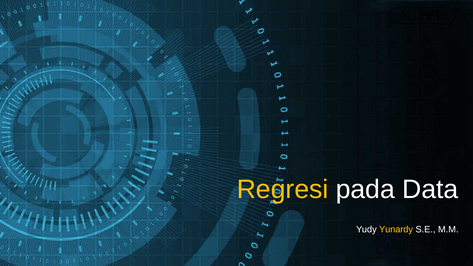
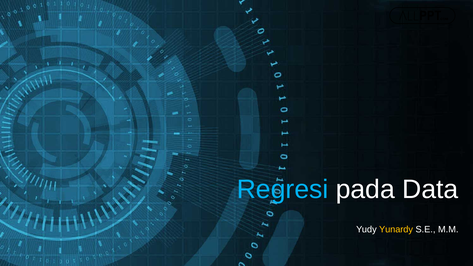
Regresi colour: yellow -> light blue
